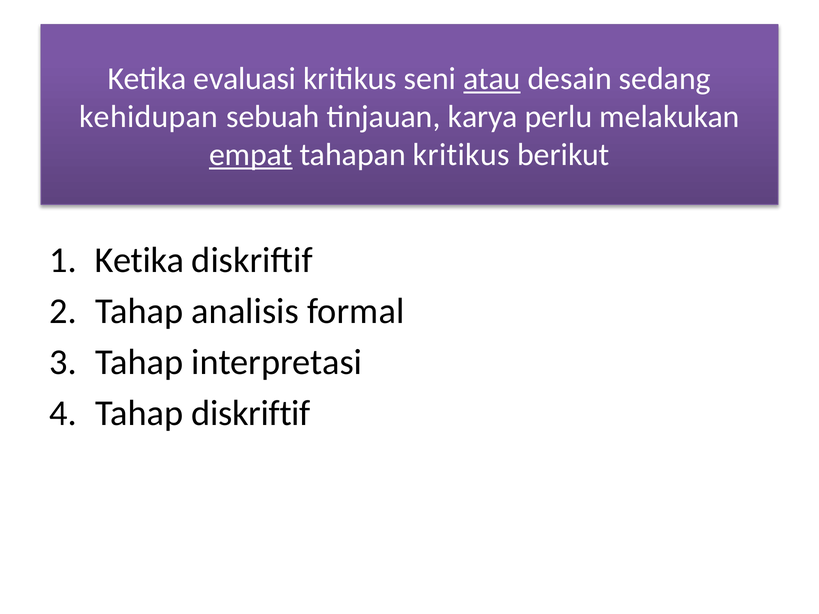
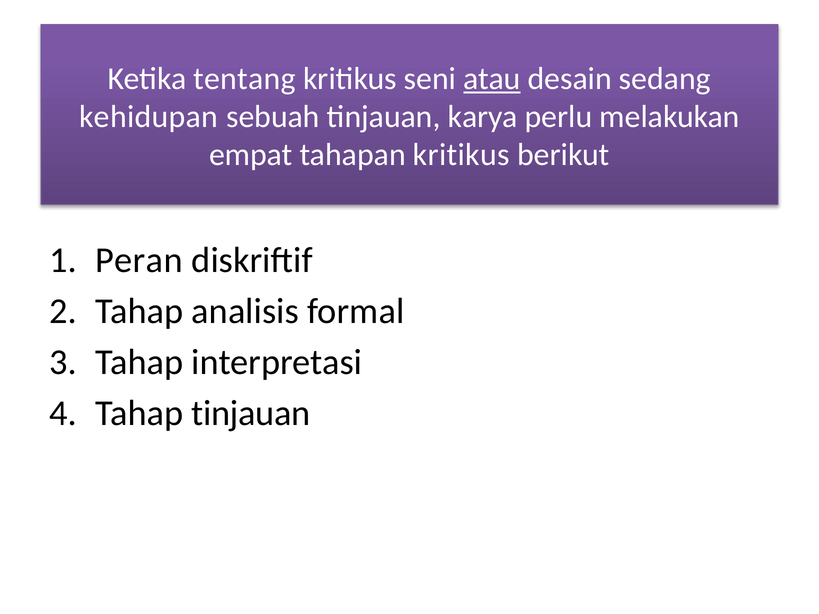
evaluasi: evaluasi -> tentang
empat underline: present -> none
Ketika at (139, 261): Ketika -> Peran
Tahap diskriftif: diskriftif -> tinjauan
